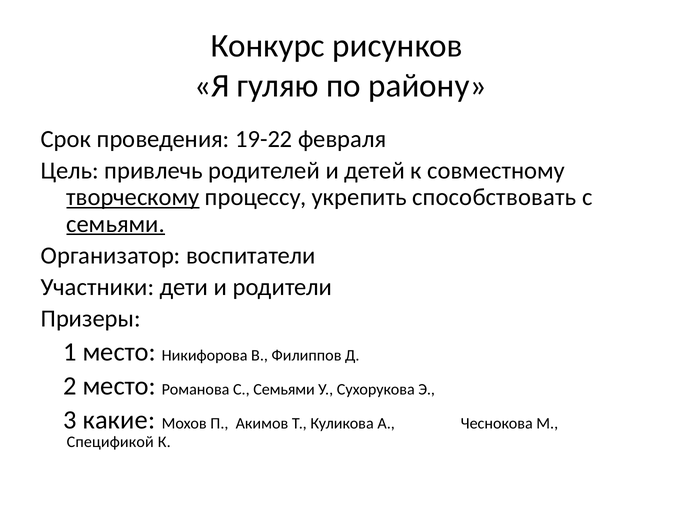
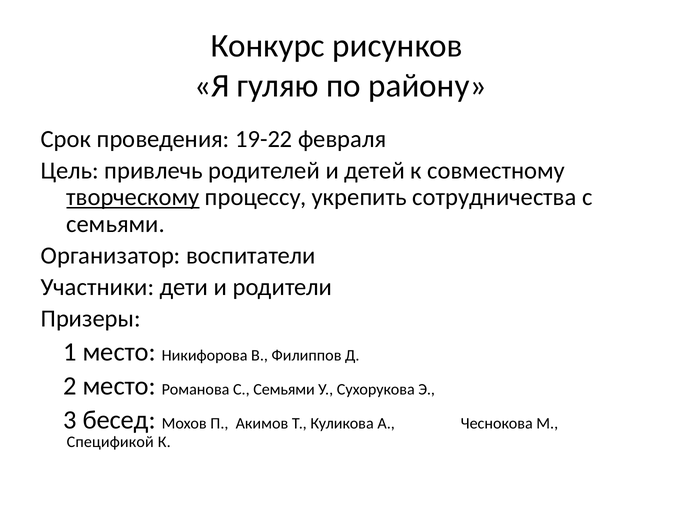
способствовать: способствовать -> сотрудничества
семьями at (116, 224) underline: present -> none
какие: какие -> бесед
